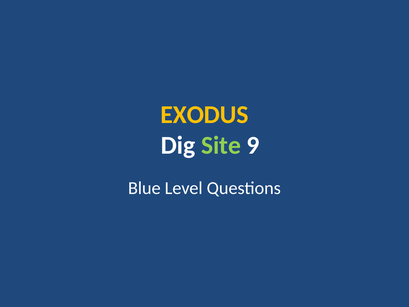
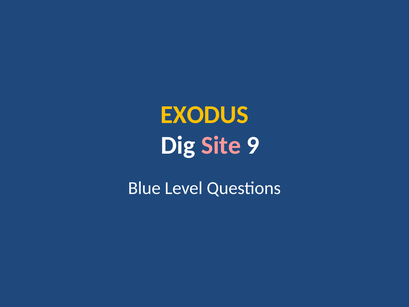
Site colour: light green -> pink
